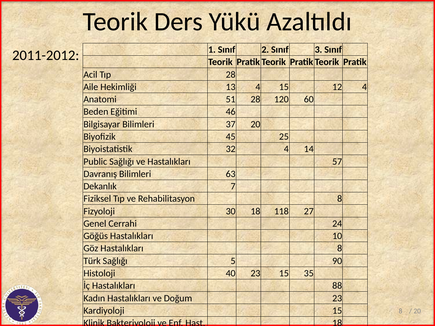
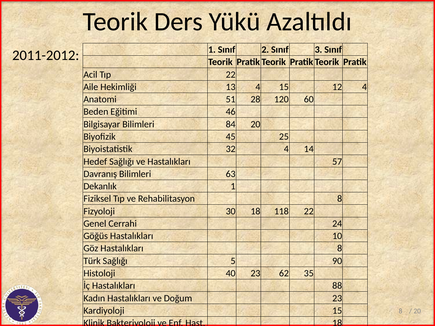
Tıp 28: 28 -> 22
37: 37 -> 84
Public: Public -> Hedef
Dekanlık 7: 7 -> 1
118 27: 27 -> 22
23 15: 15 -> 62
